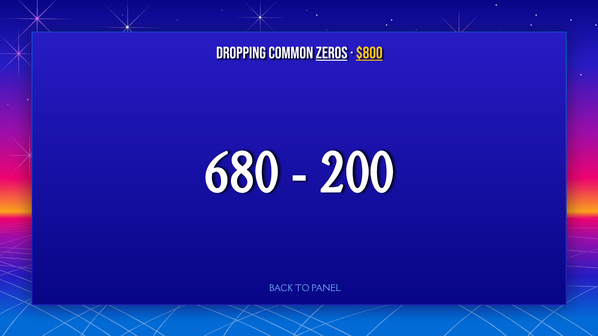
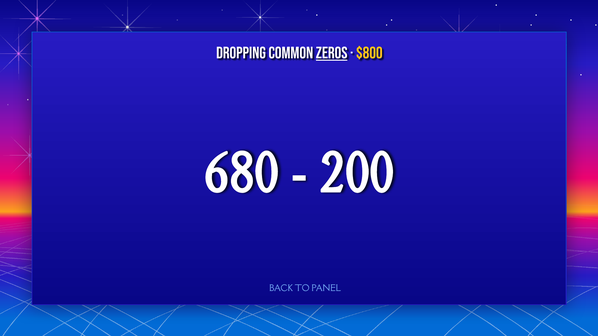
$800 underline: present -> none
